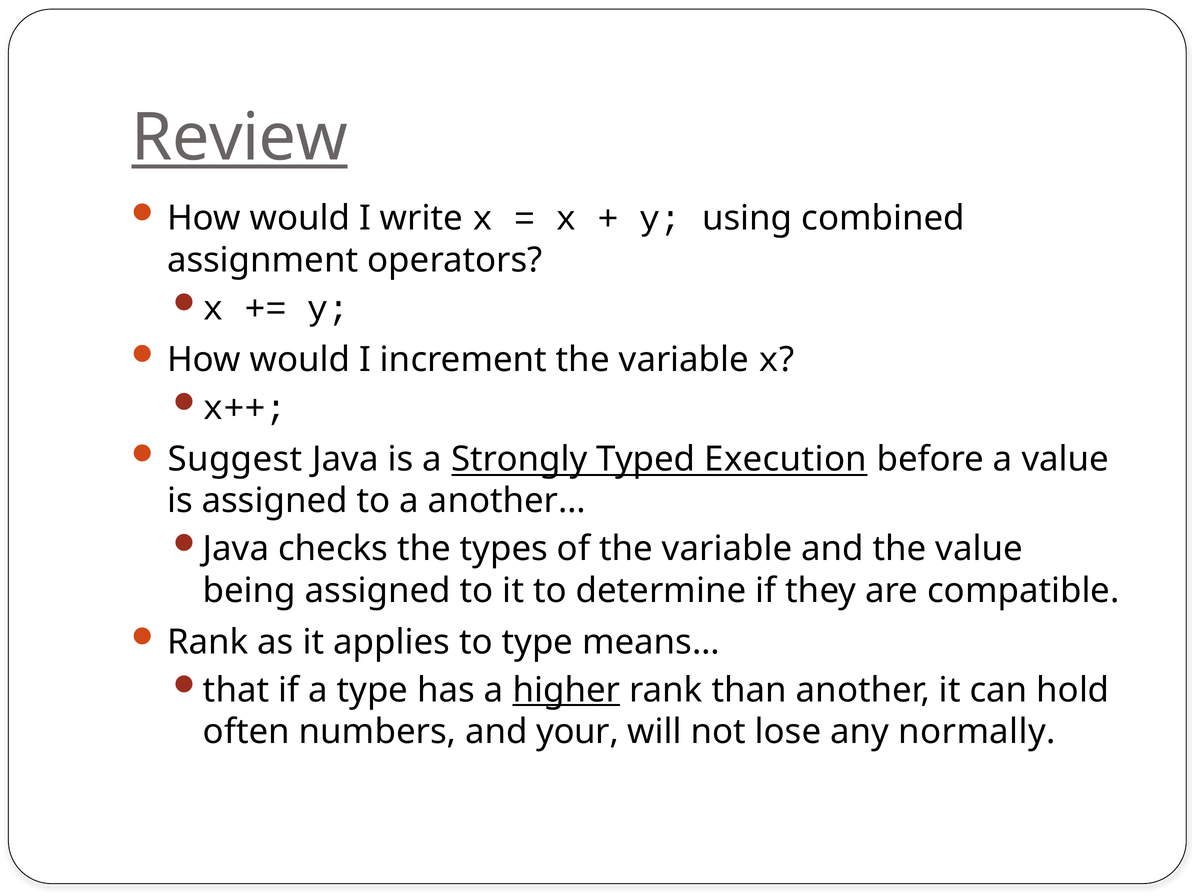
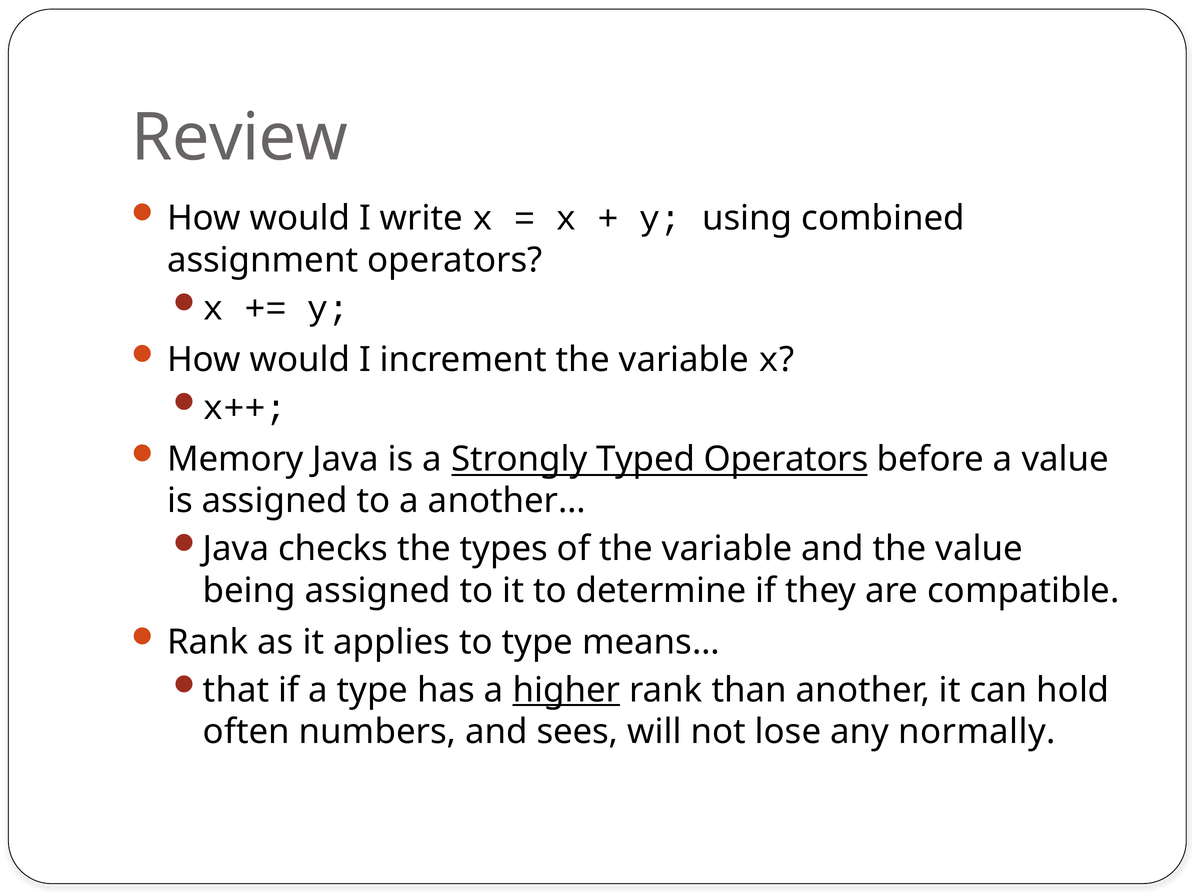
Review underline: present -> none
Suggest: Suggest -> Memory
Typed Execution: Execution -> Operators
your: your -> sees
